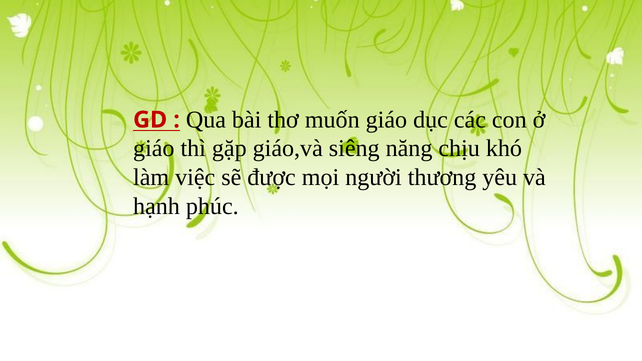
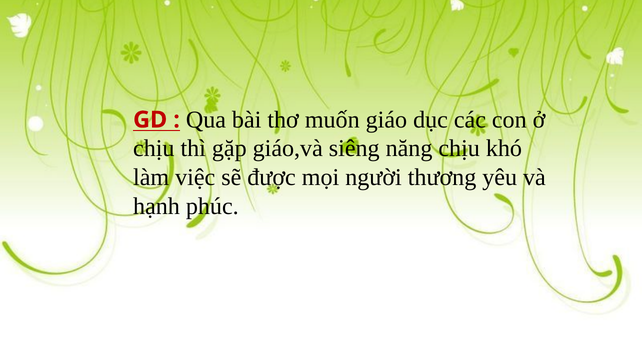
giáo at (154, 149): giáo -> chịu
